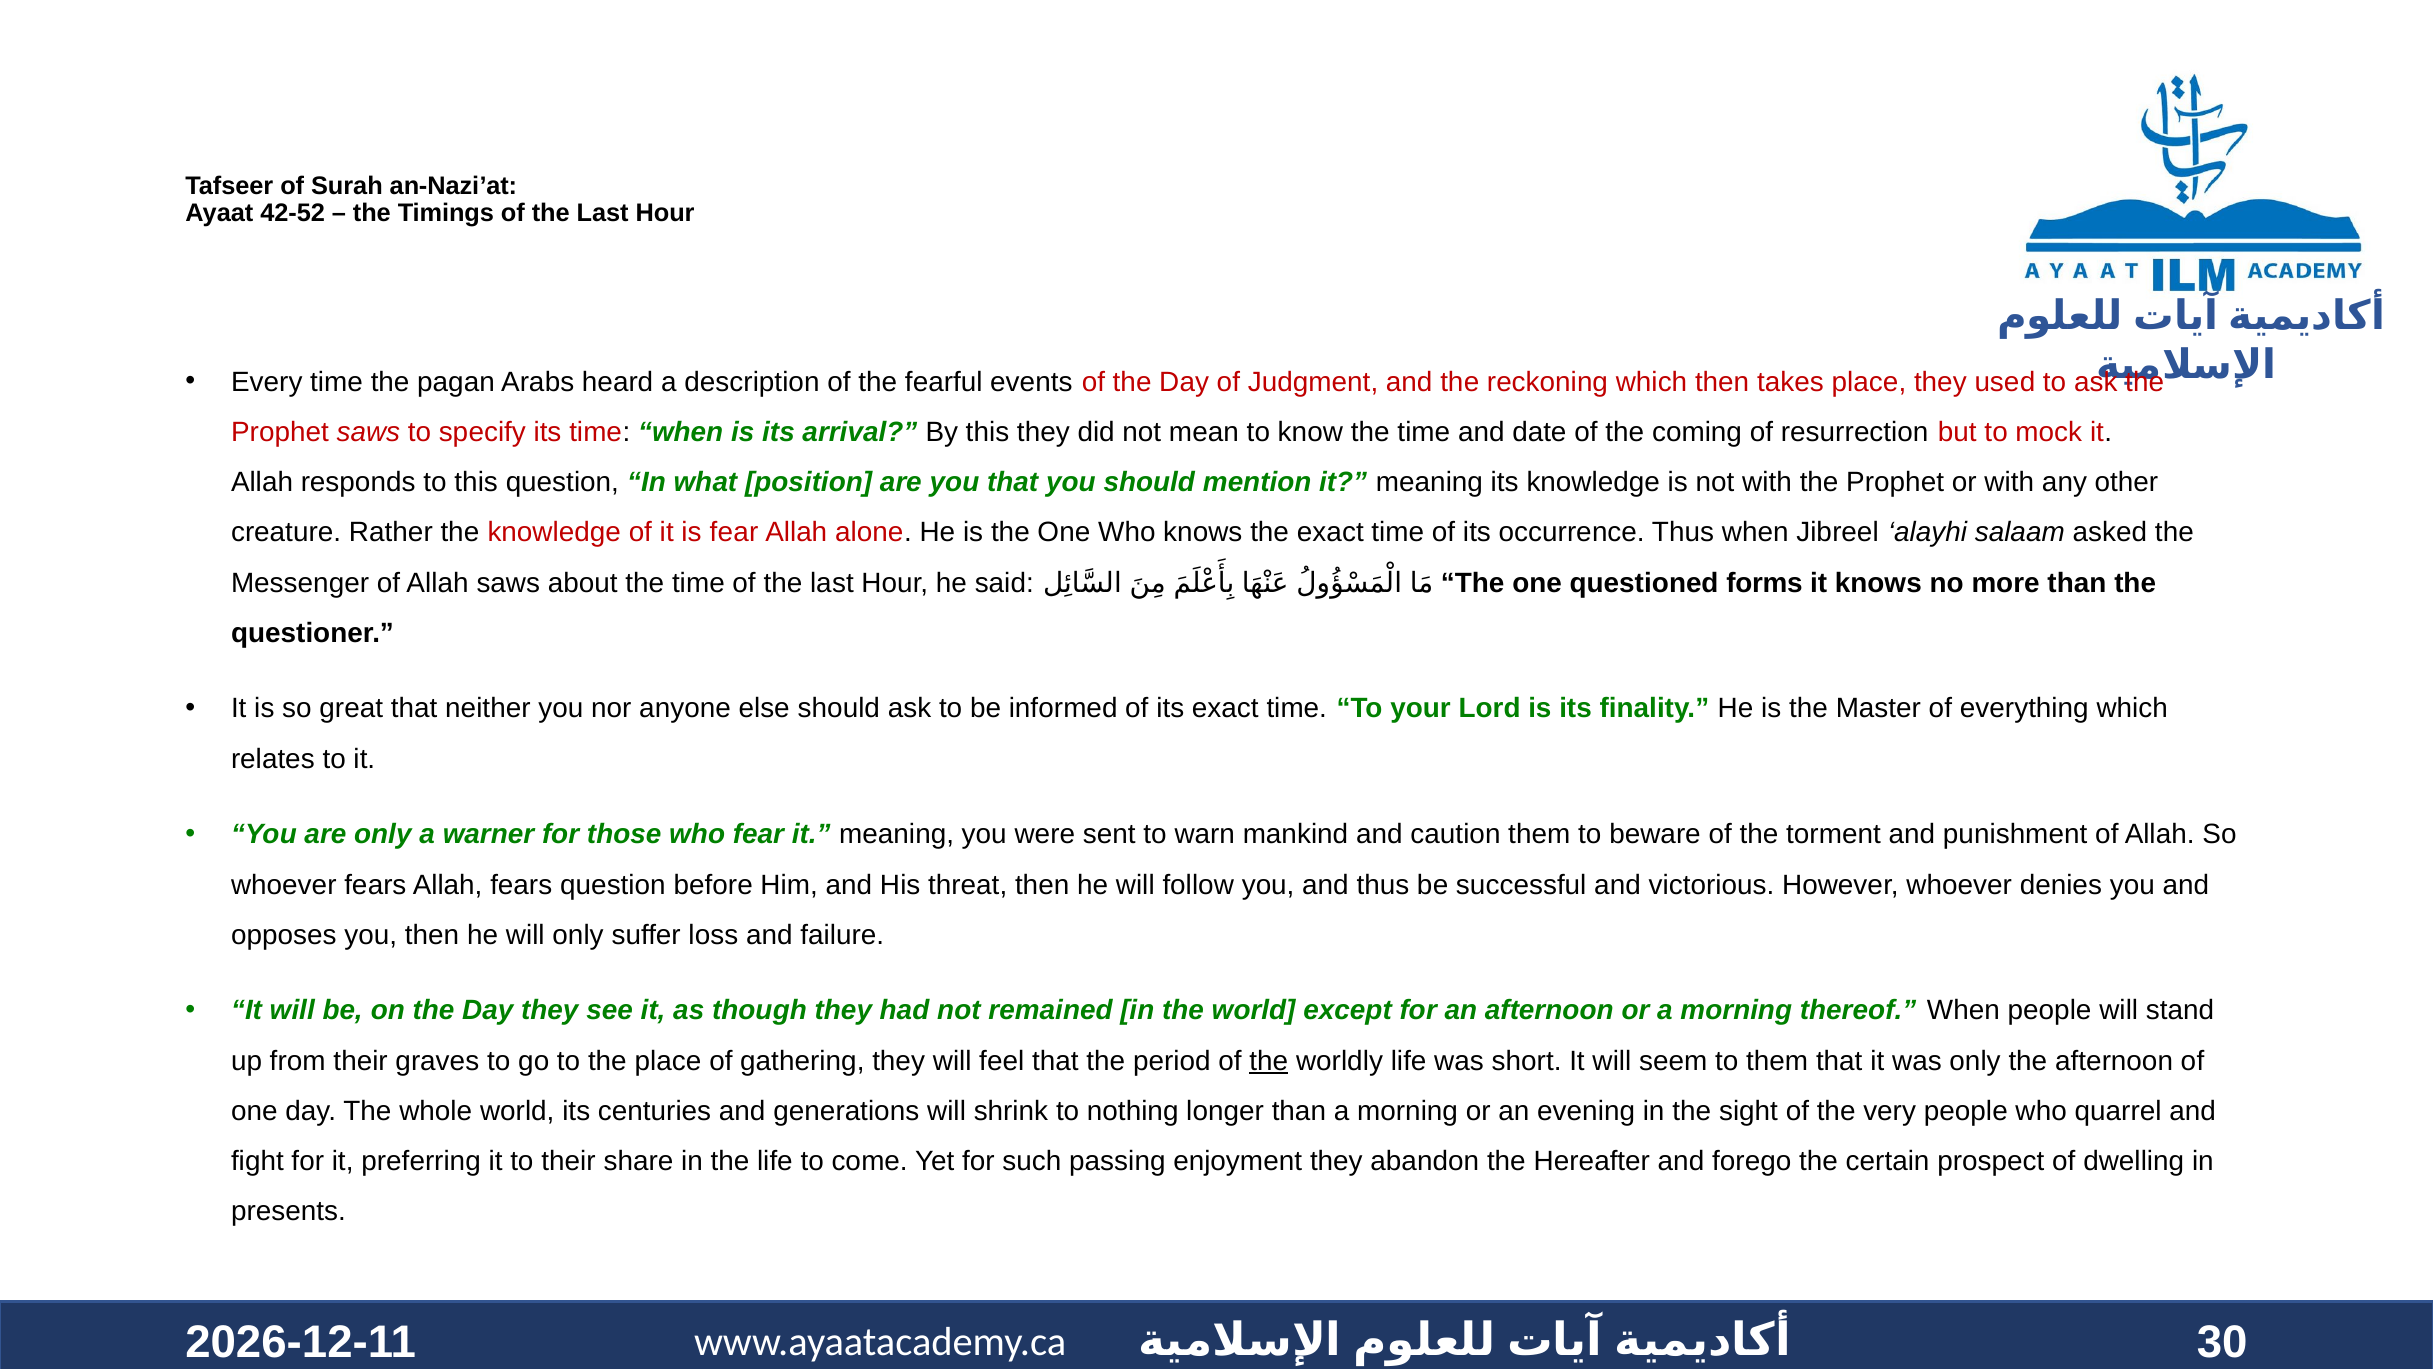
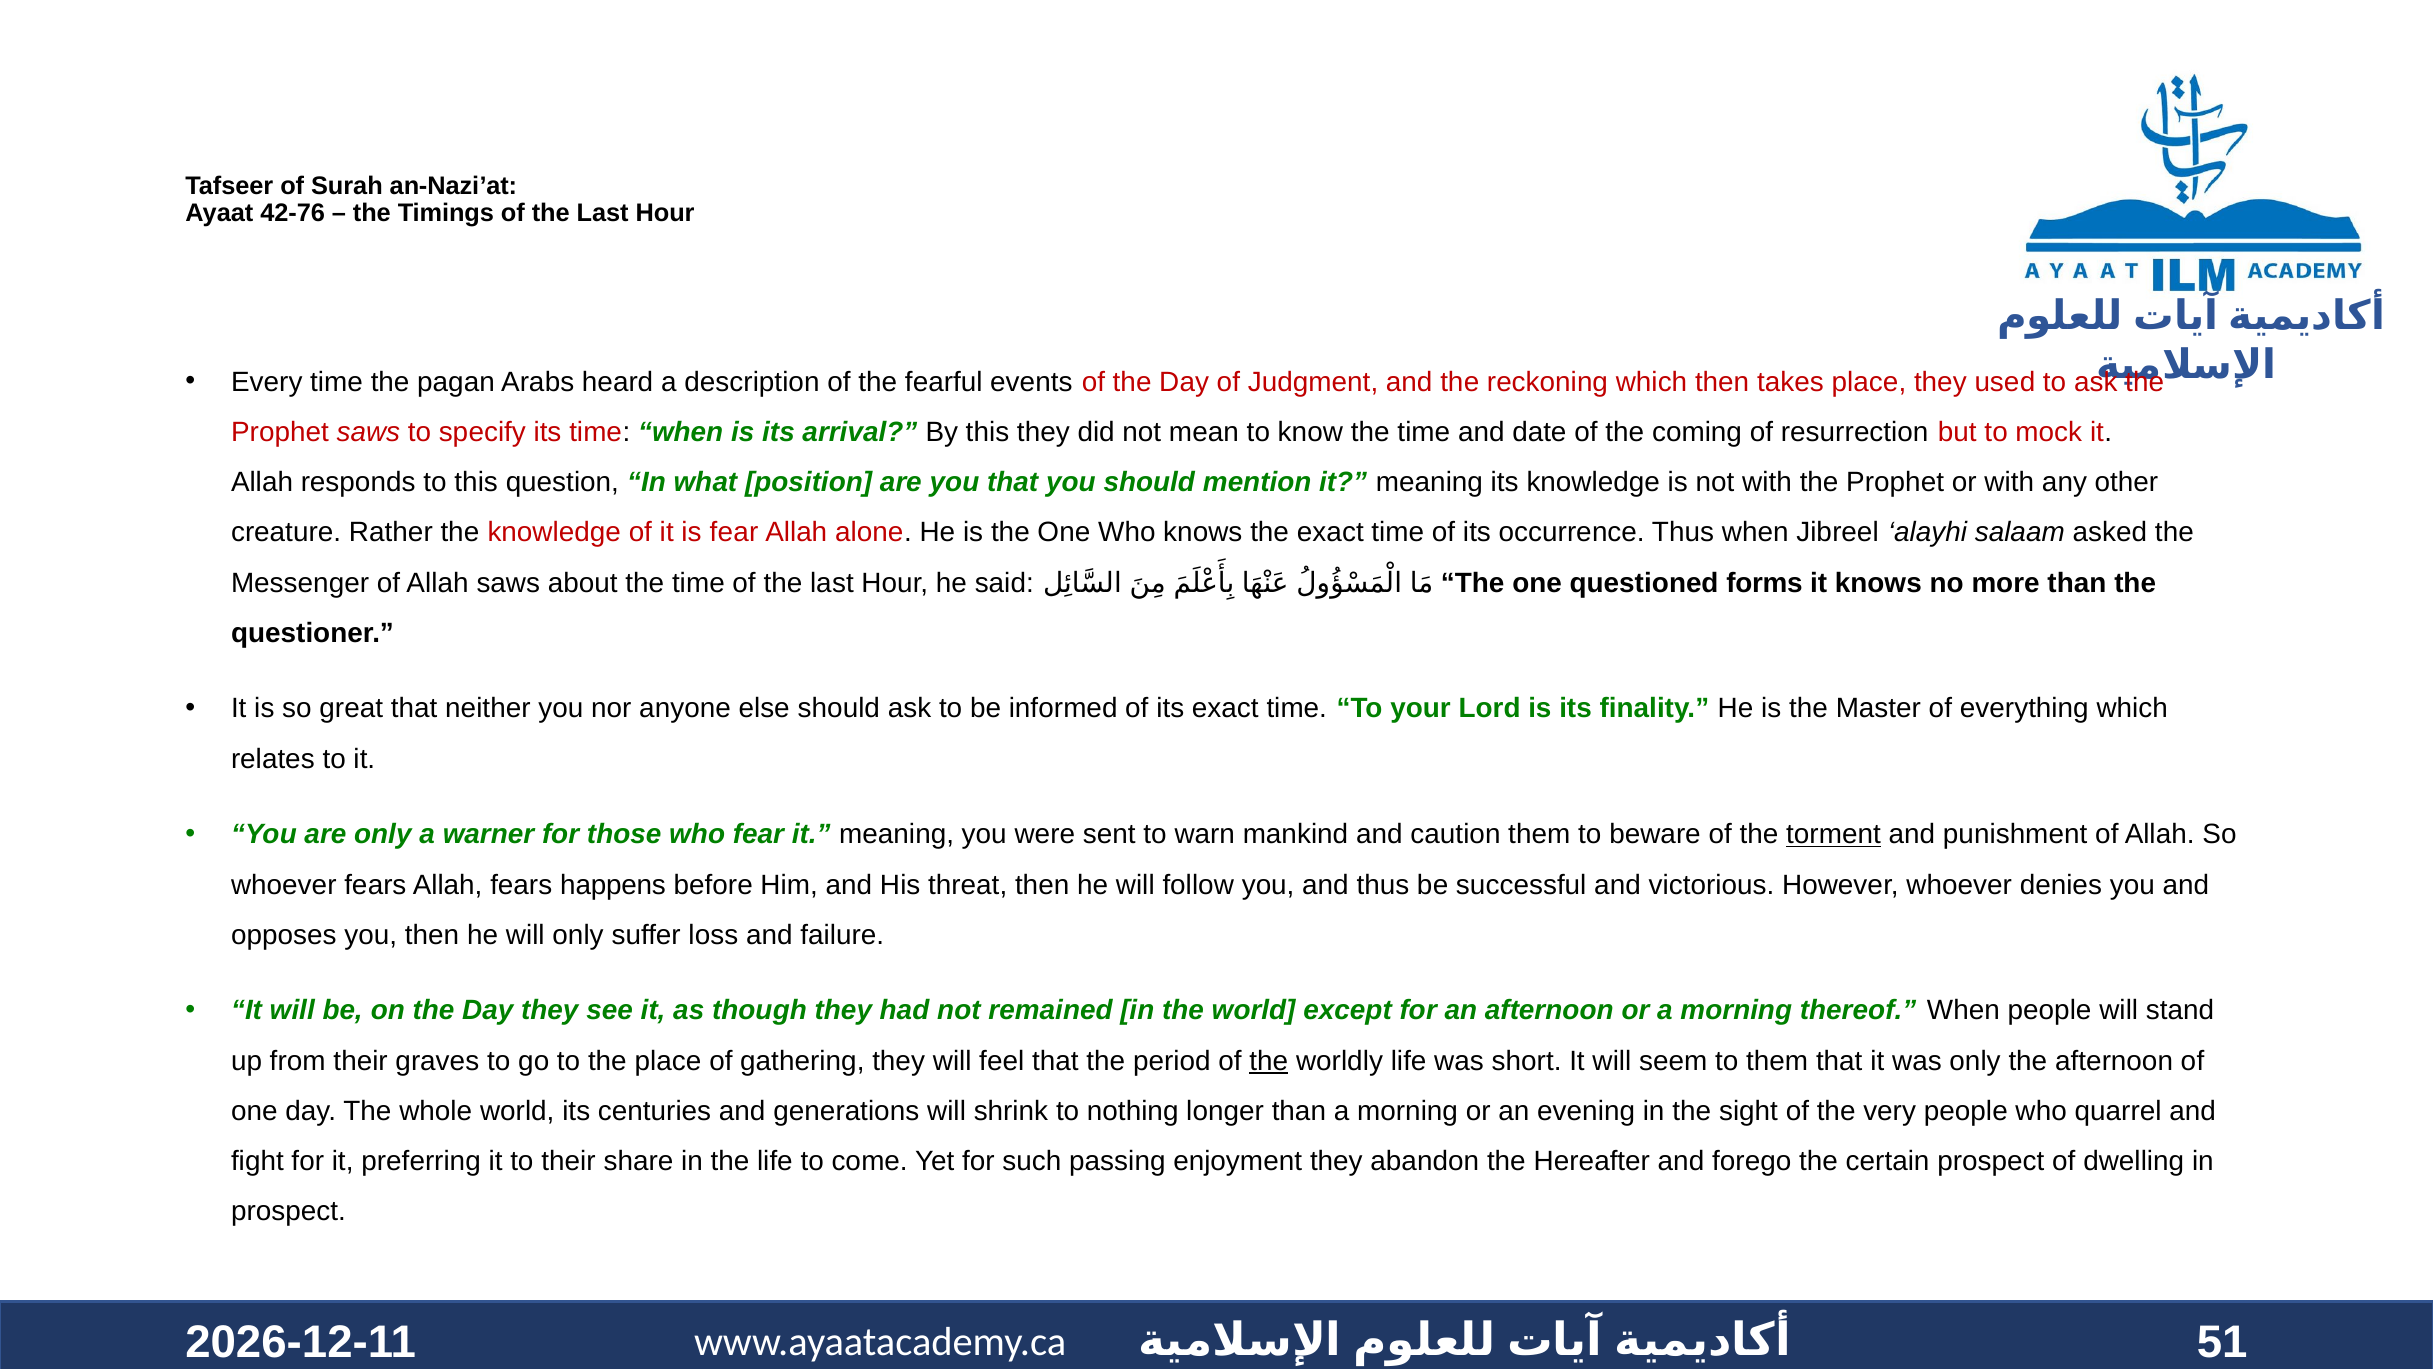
42-52: 42-52 -> 42-76
torment underline: none -> present
fears question: question -> happens
presents at (288, 1211): presents -> prospect
30: 30 -> 51
